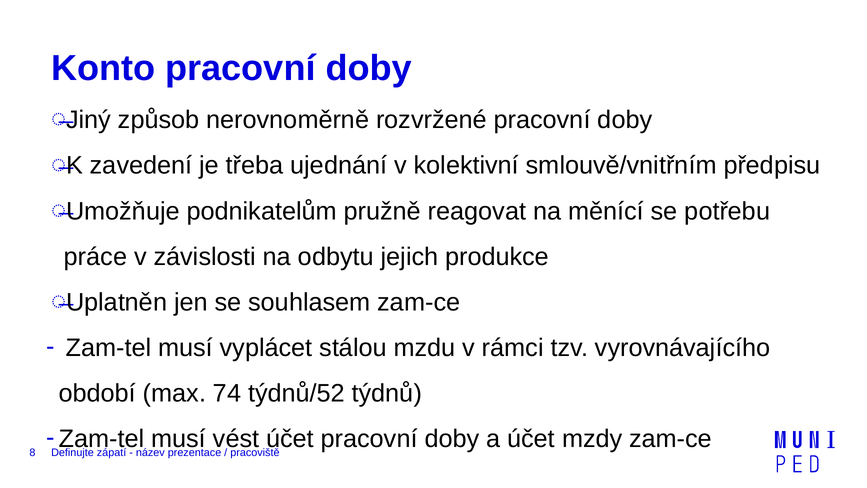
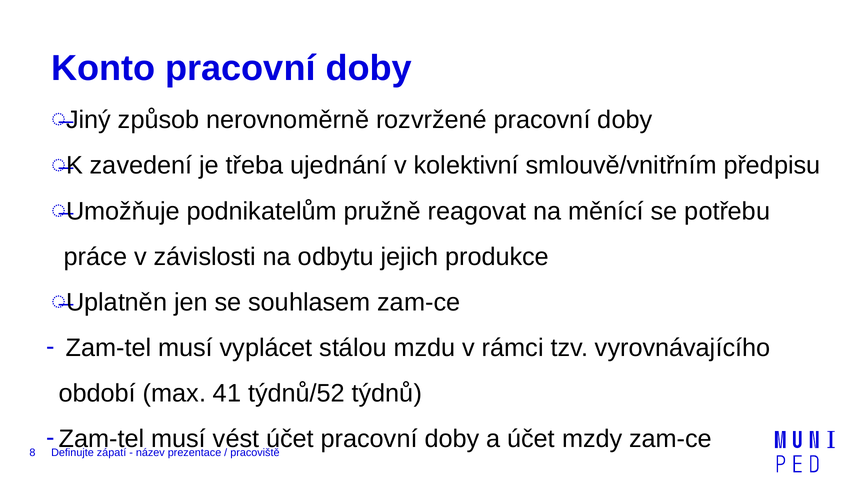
74: 74 -> 41
